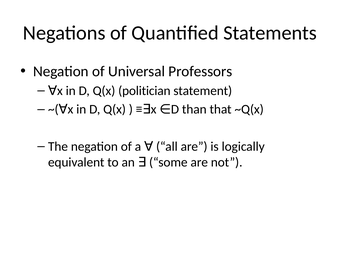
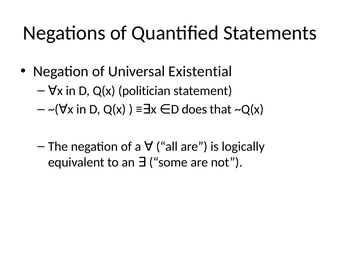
Professors: Professors -> Existential
than: than -> does
